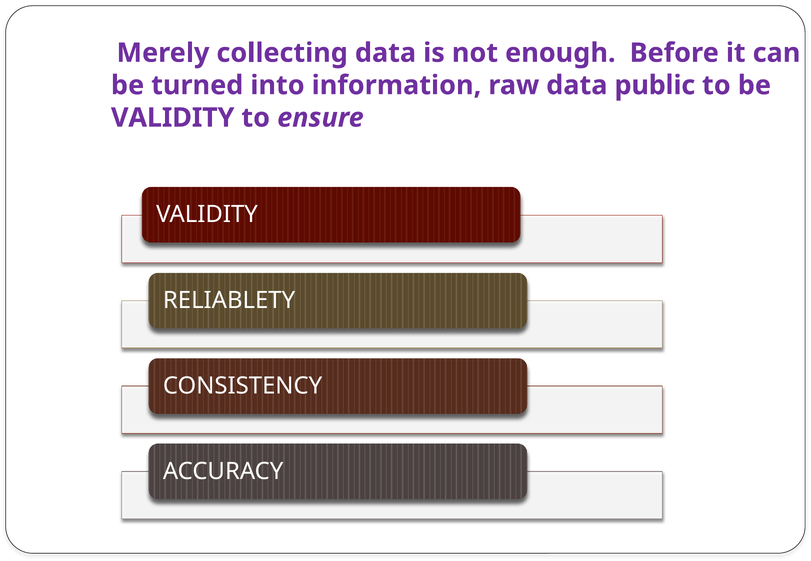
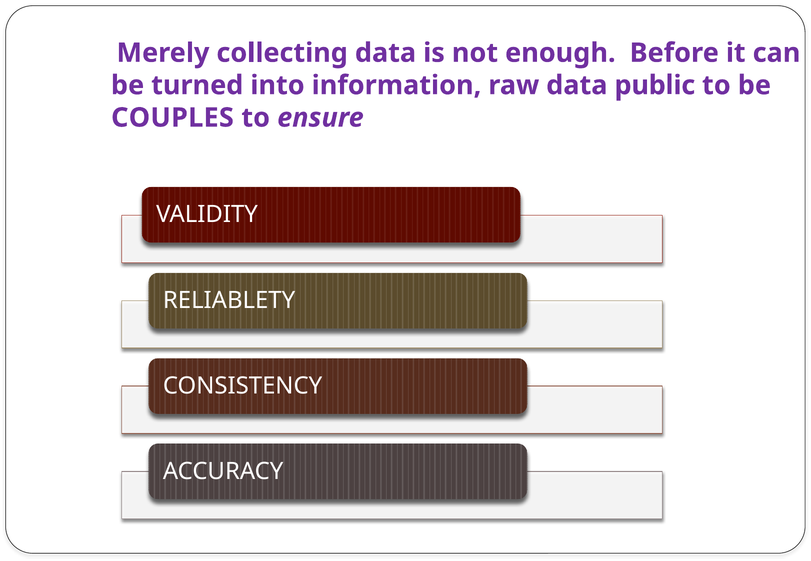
VALIDITY at (173, 118): VALIDITY -> COUPLES
